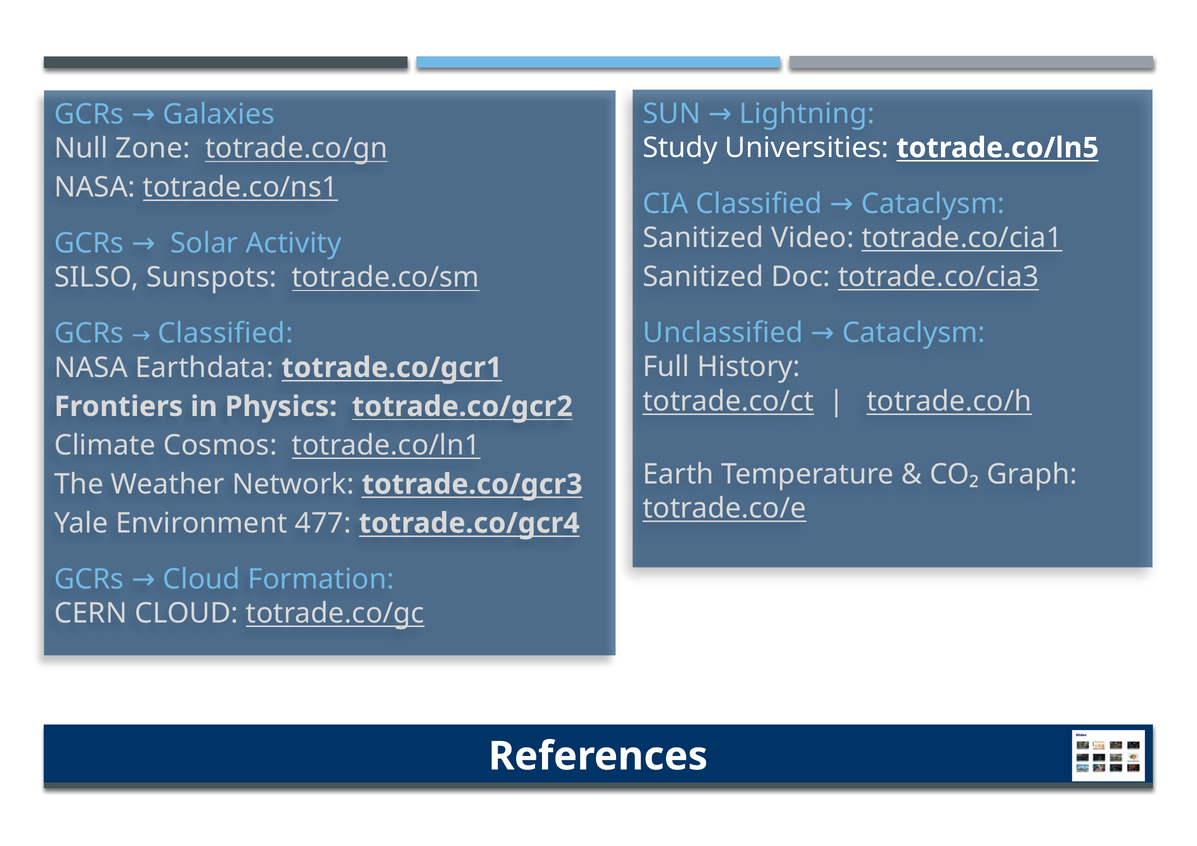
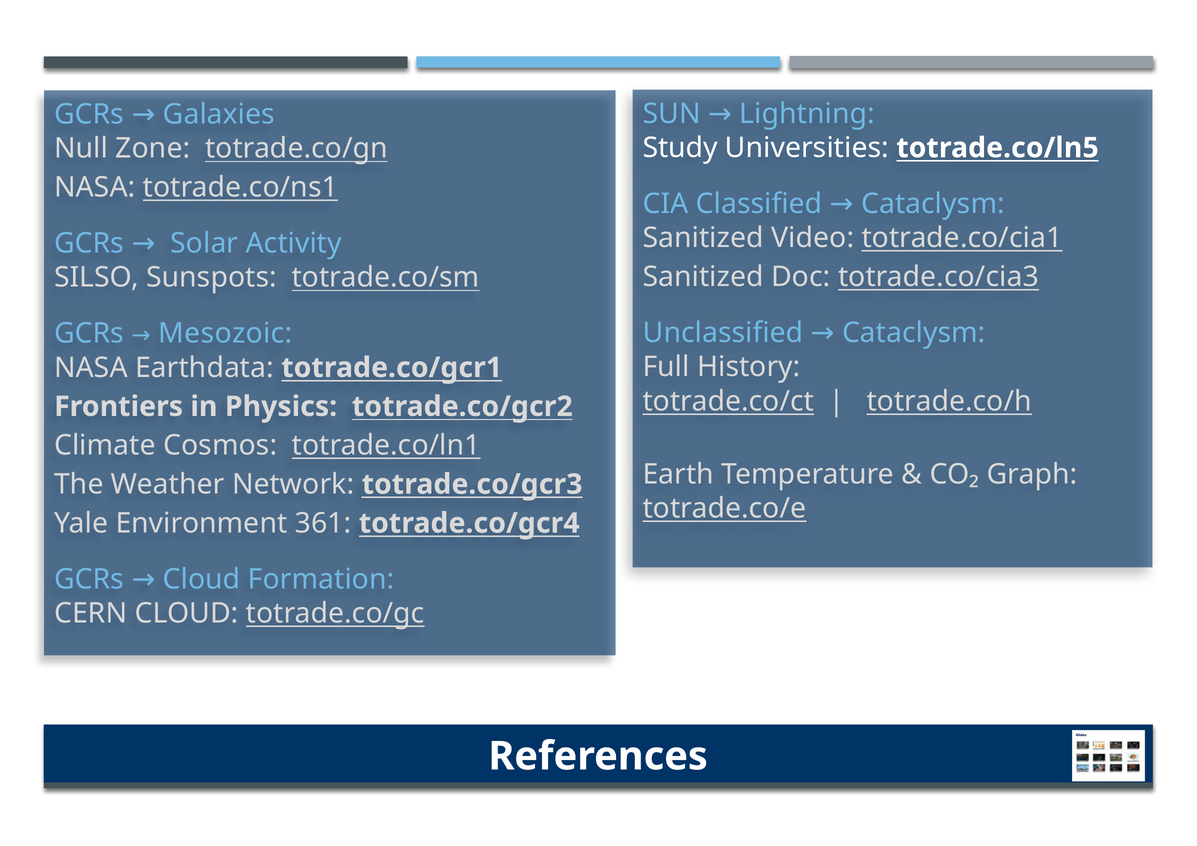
Classified at (226, 333): Classified -> Mesozoic
477: 477 -> 361
